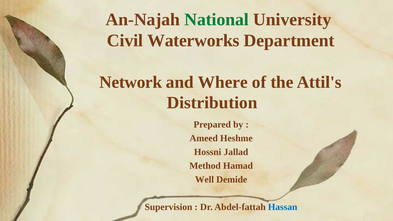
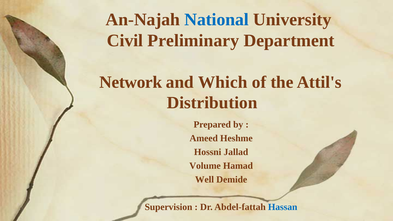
National colour: green -> blue
Waterworks: Waterworks -> Preliminary
Where: Where -> Which
Method: Method -> Volume
